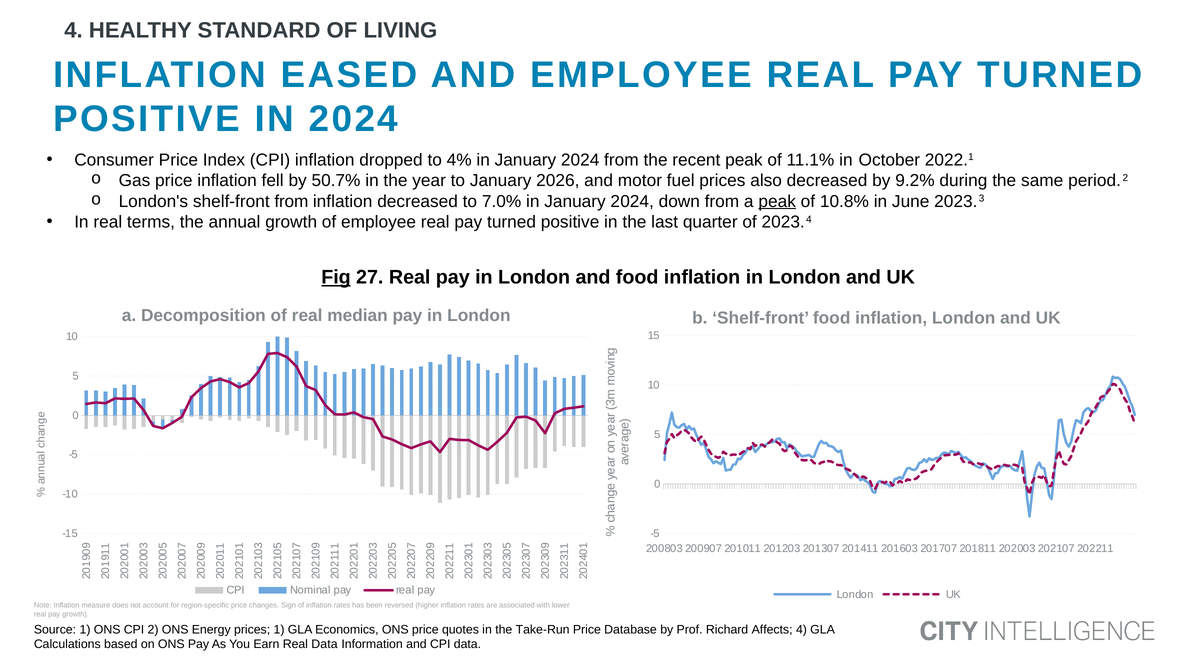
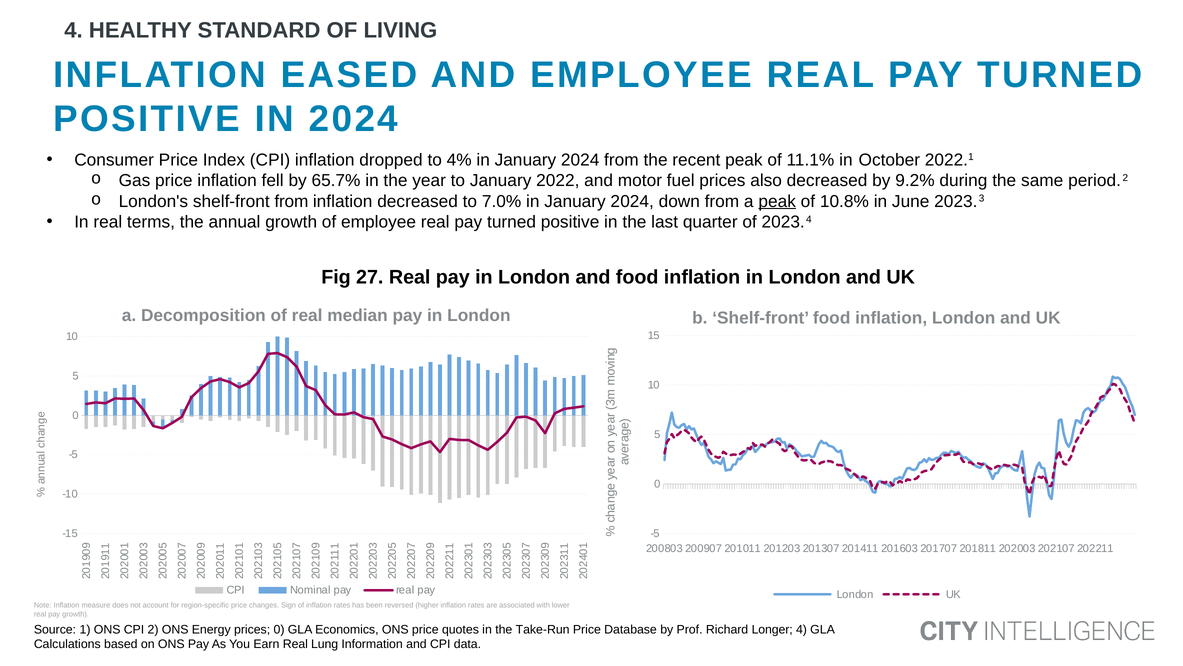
50.7%: 50.7% -> 65.7%
2026: 2026 -> 2022
Fig underline: present -> none
prices 1: 1 -> 0
Affects: Affects -> Longer
Real Data: Data -> Lung
